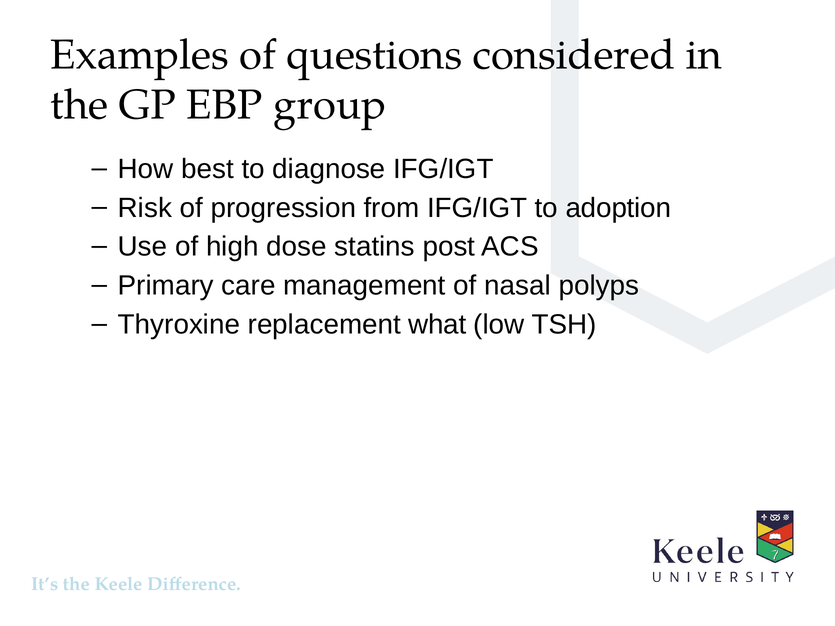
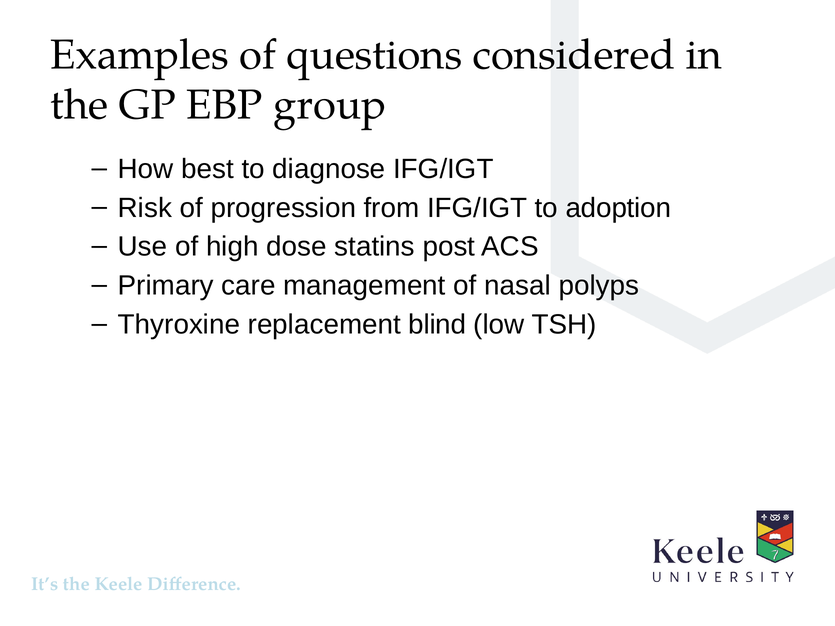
what: what -> blind
